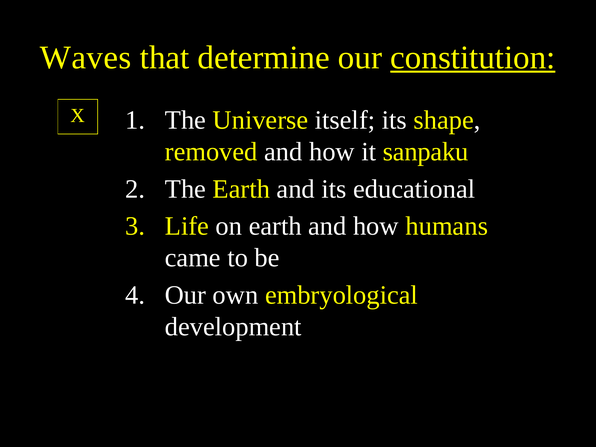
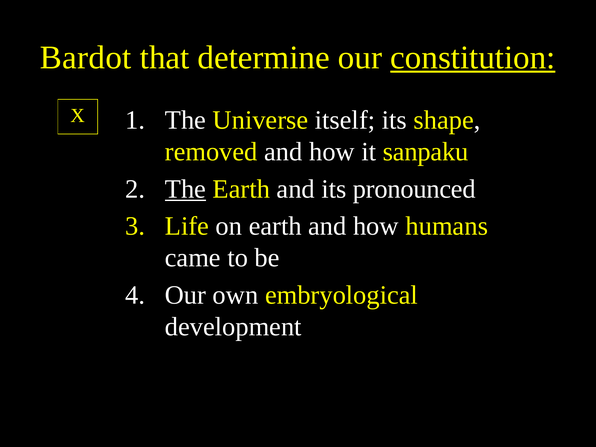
Waves: Waves -> Bardot
The at (185, 189) underline: none -> present
educational: educational -> pronounced
